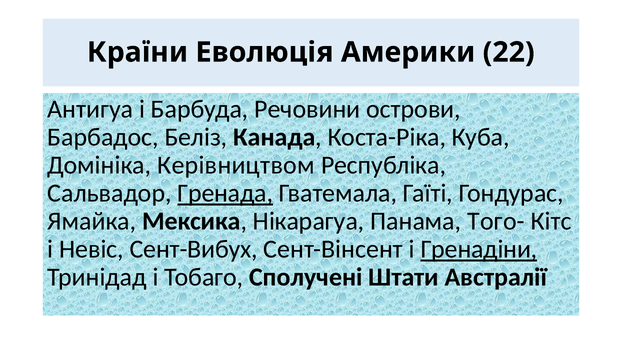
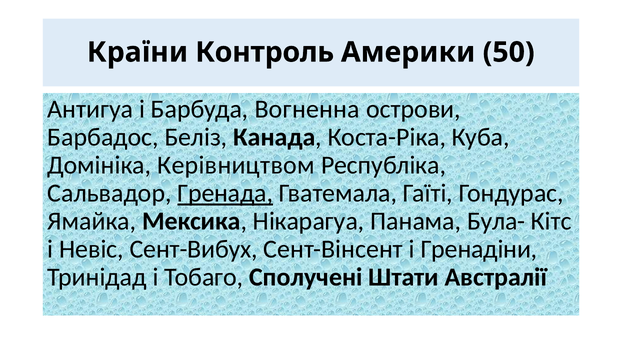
Еволюція: Еволюція -> Контроль
22: 22 -> 50
Речовини: Речовини -> Вогненна
Того-: Того- -> Була-
Гренадіни underline: present -> none
